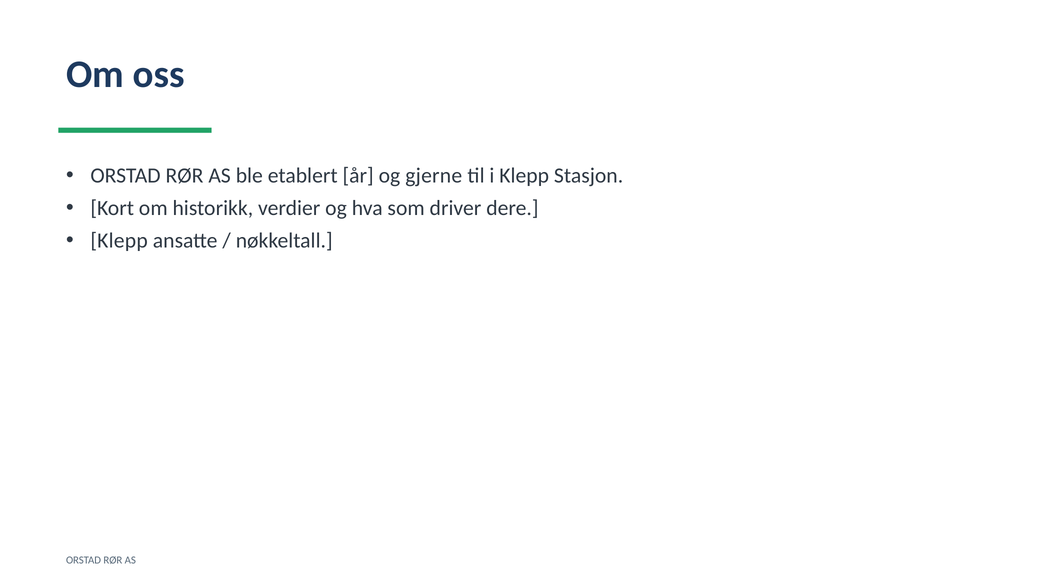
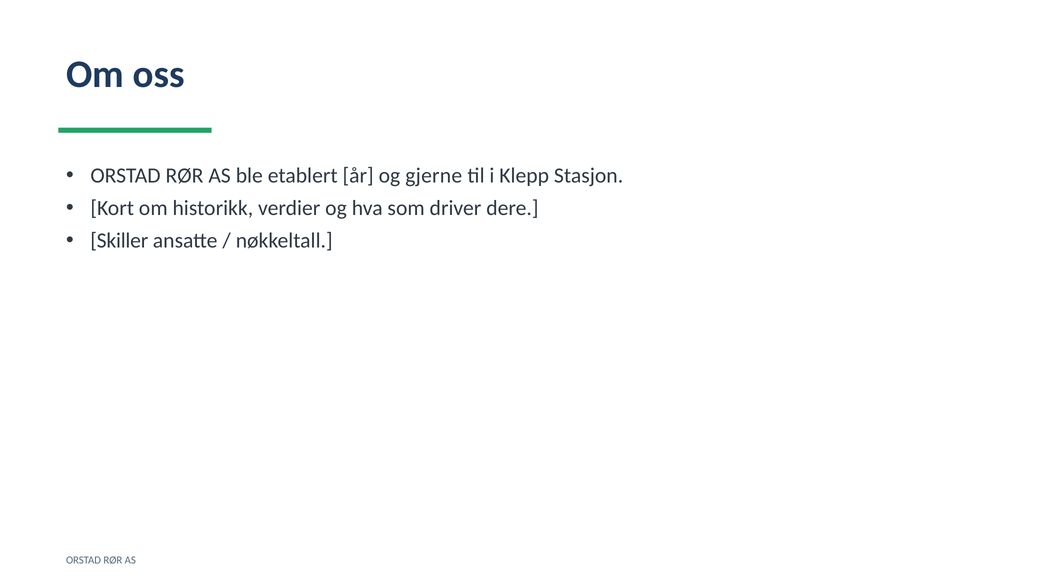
Klepp at (119, 241): Klepp -> Skiller
